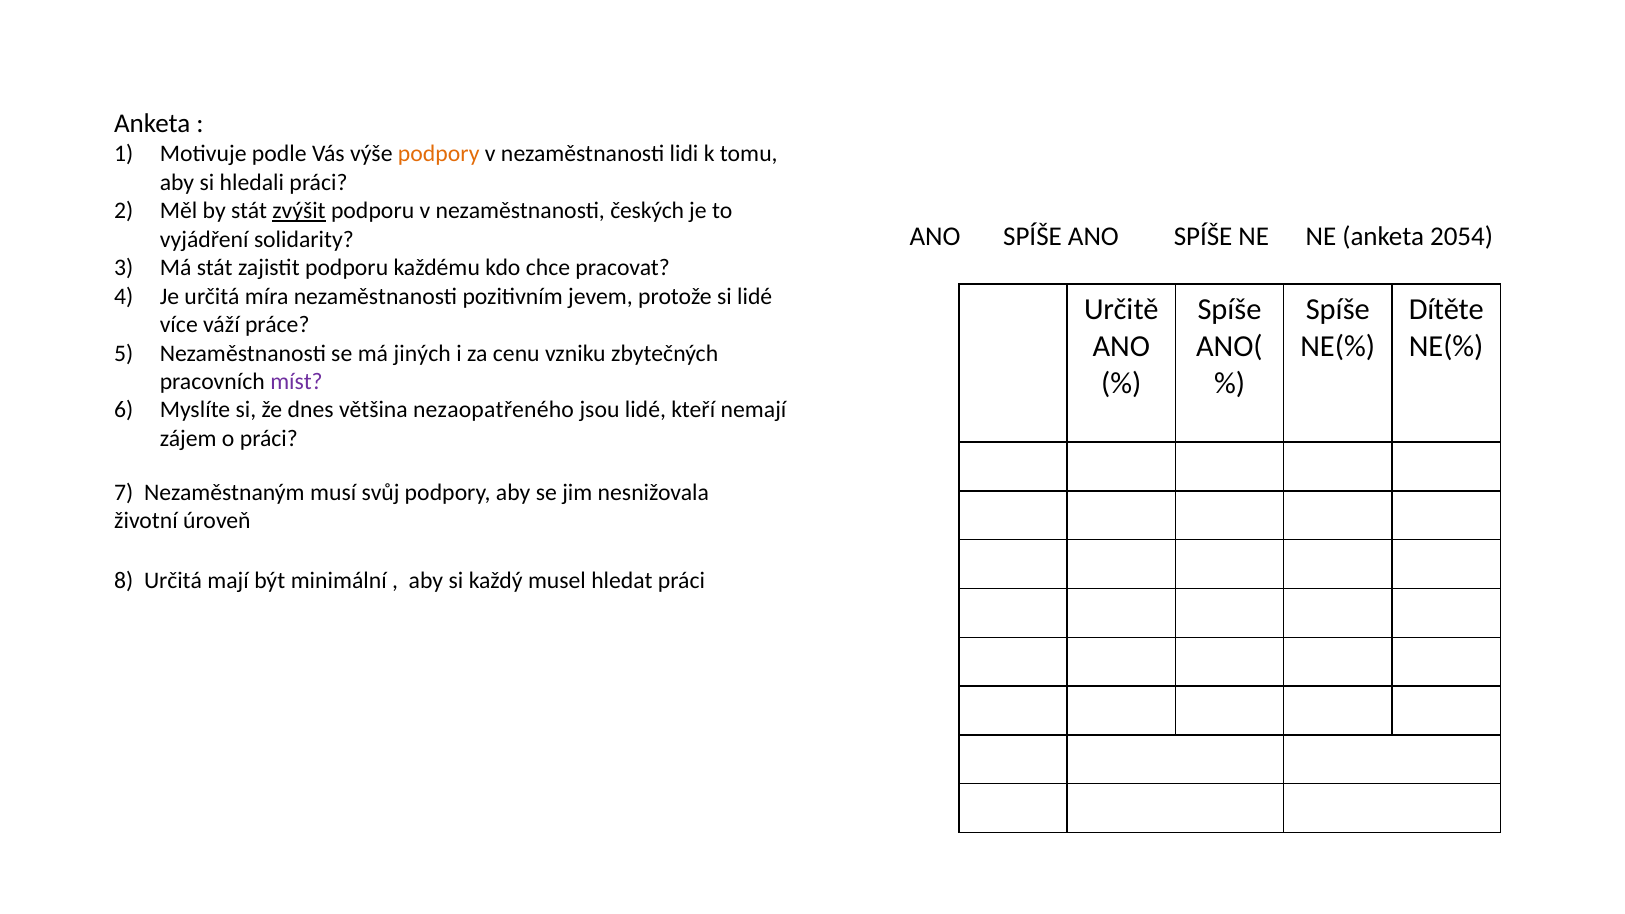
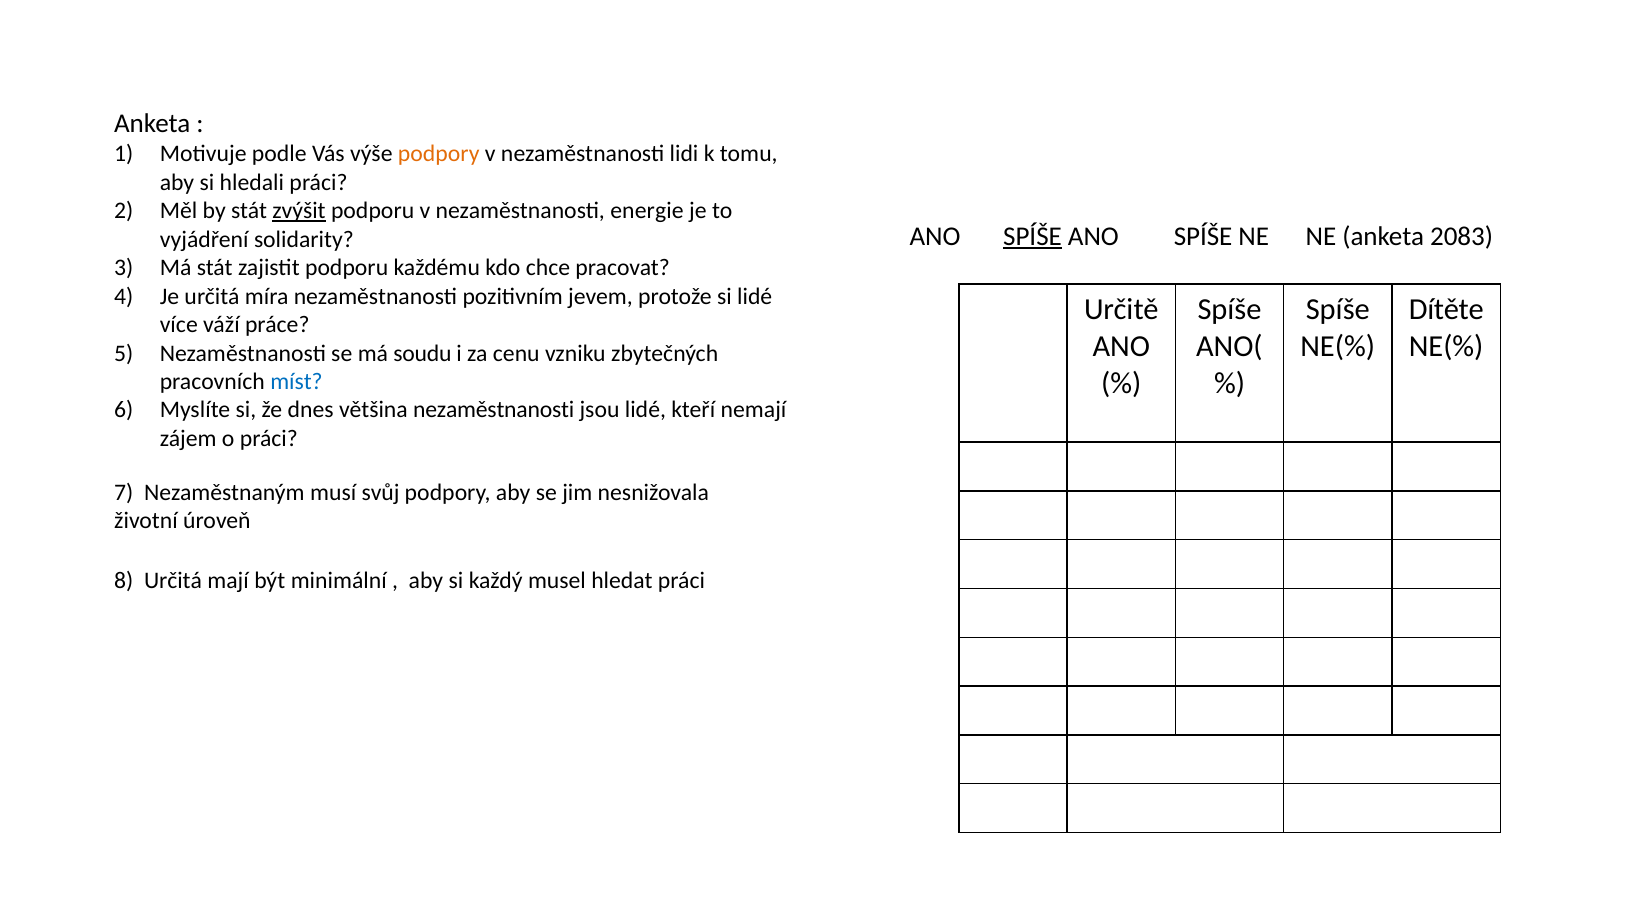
českých: českých -> energie
SPÍŠE at (1033, 236) underline: none -> present
2054: 2054 -> 2083
jiných: jiných -> soudu
míst colour: purple -> blue
většina nezaopatřeného: nezaopatřeného -> nezaměstnanosti
